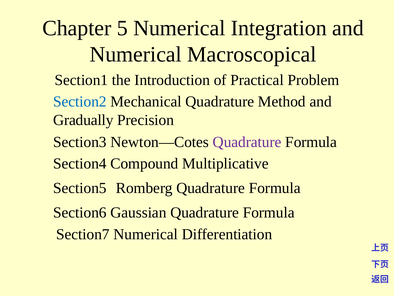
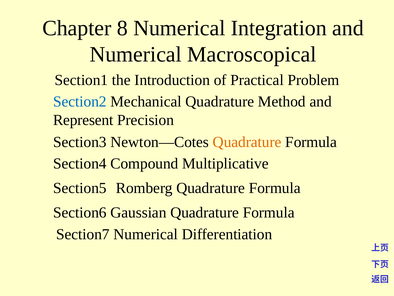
5: 5 -> 8
Gradually: Gradually -> Represent
Quadrature at (247, 142) colour: purple -> orange
